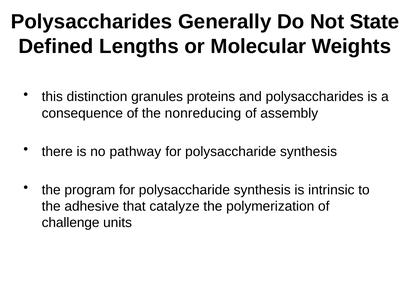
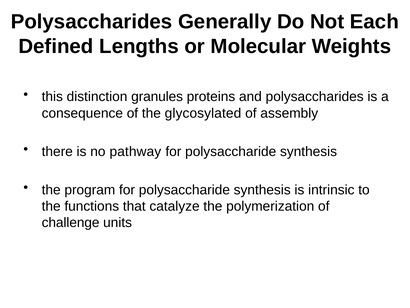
State: State -> Each
nonreducing: nonreducing -> glycosylated
adhesive: adhesive -> functions
